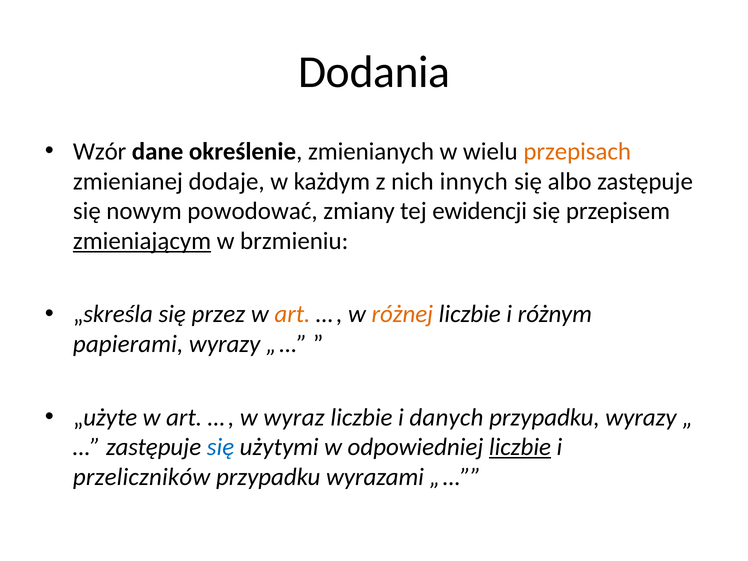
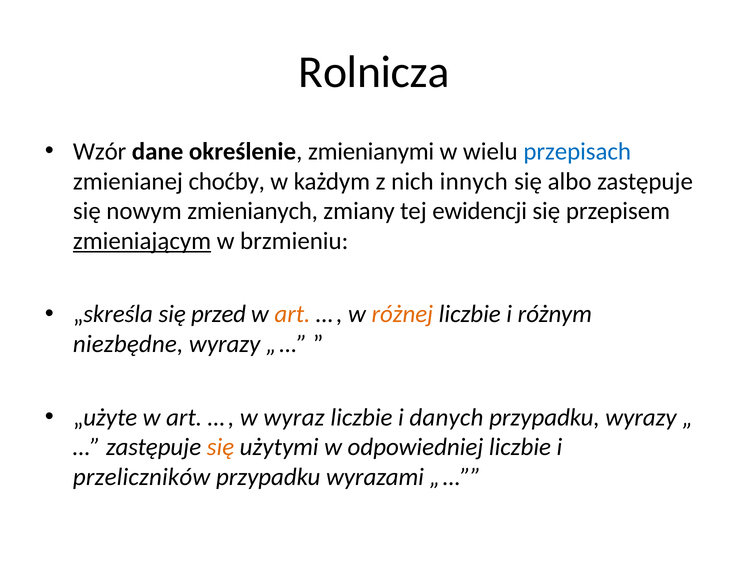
Dodania: Dodania -> Rolnicza
zmienianych: zmienianych -> zmienianymi
przepisach colour: orange -> blue
dodaje: dodaje -> choćby
powodować: powodować -> zmienianych
przez: przez -> przed
papierami: papierami -> niezbędne
się at (221, 447) colour: blue -> orange
liczbie at (520, 447) underline: present -> none
